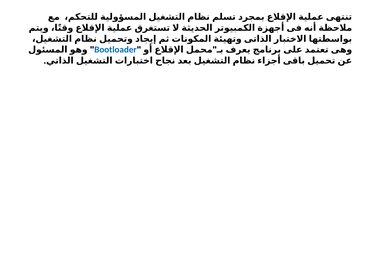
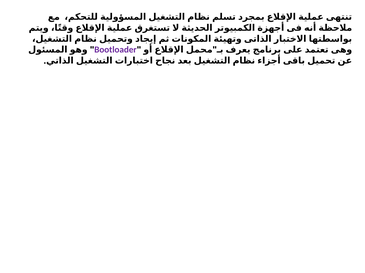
Bootloader colour: blue -> purple
